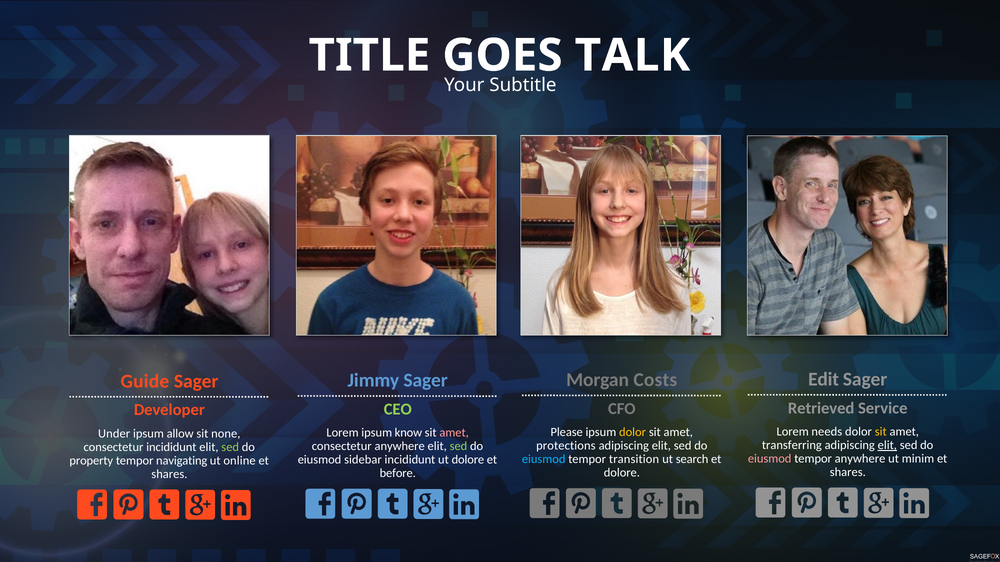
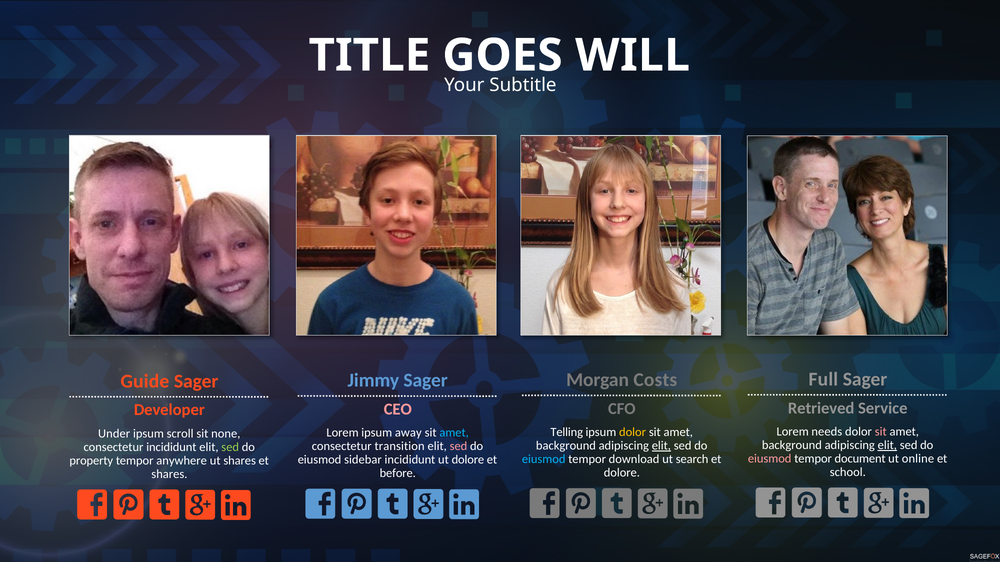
TALK: TALK -> WILL
Edit: Edit -> Full
CEO colour: light green -> pink
sit at (881, 432) colour: yellow -> pink
Please: Please -> Telling
know: know -> away
amet at (454, 433) colour: pink -> light blue
allow: allow -> scroll
transferring at (792, 445): transferring -> background
protections at (566, 446): protections -> background
elit at (661, 446) underline: none -> present
consectetur anywhere: anywhere -> transition
sed at (458, 447) colour: light green -> pink
tempor anywhere: anywhere -> document
minim: minim -> online
transition: transition -> download
navigating: navigating -> anywhere
ut online: online -> shares
shares at (848, 472): shares -> school
